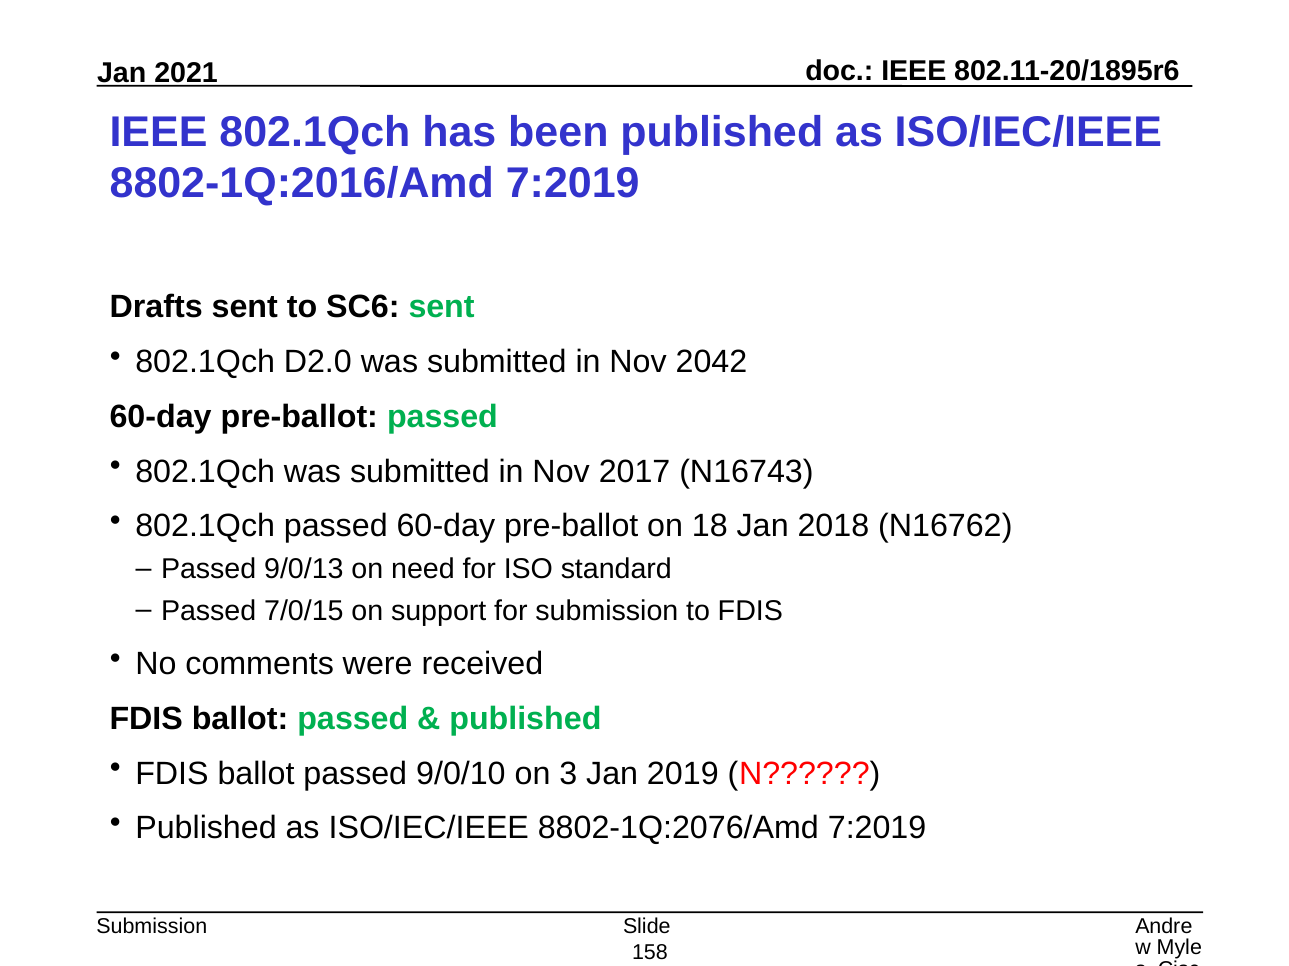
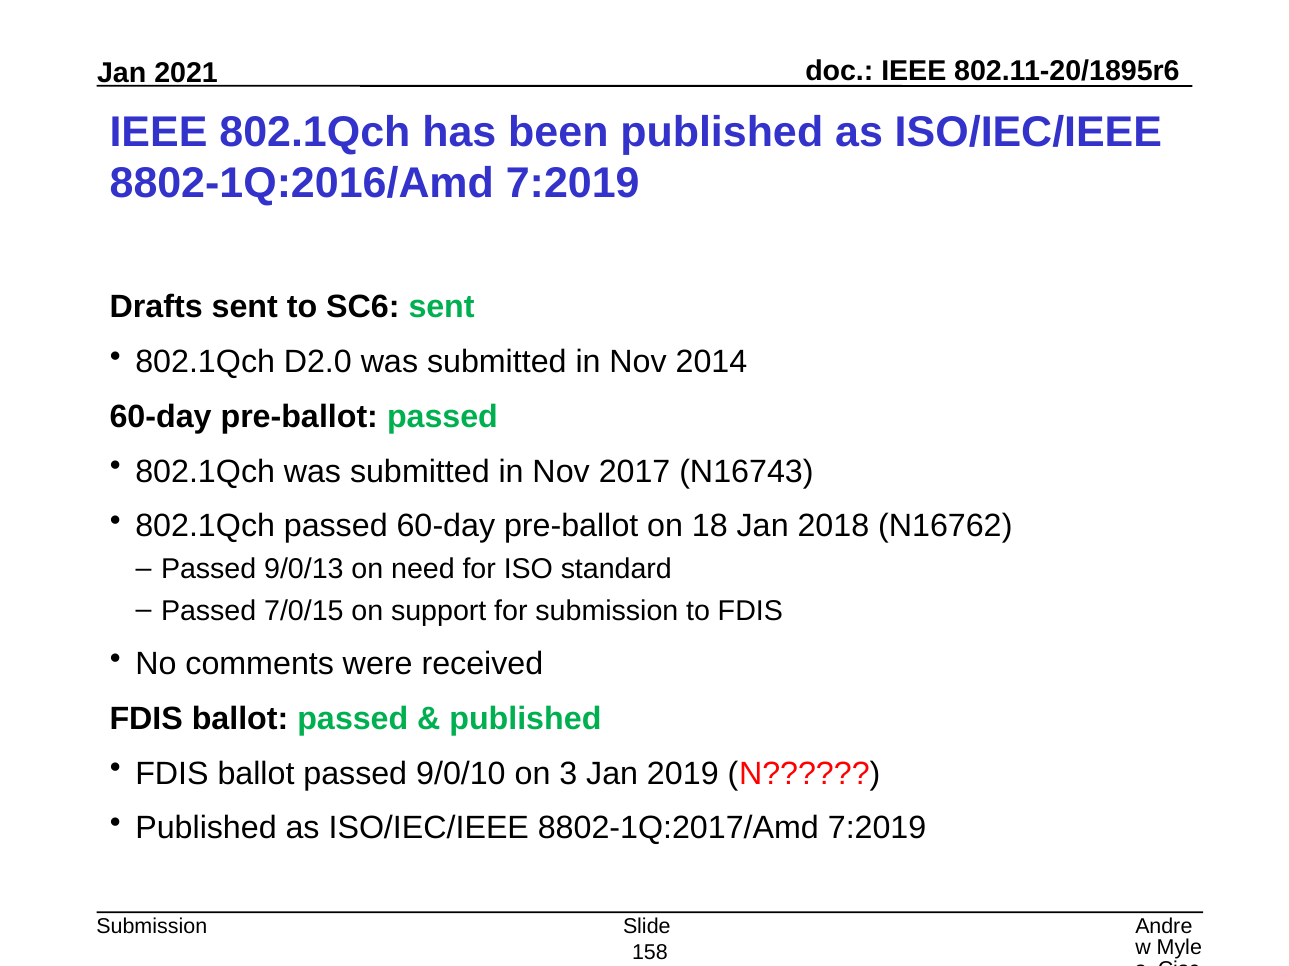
2042: 2042 -> 2014
8802-1Q:2076/Amd: 8802-1Q:2076/Amd -> 8802-1Q:2017/Amd
